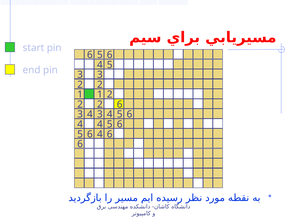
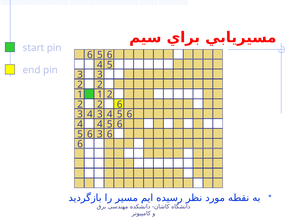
5 4: 4 -> 3
